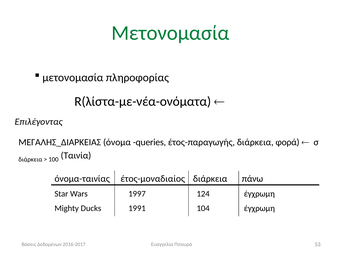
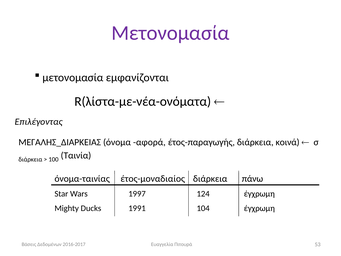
Μετονομασία at (170, 33) colour: green -> purple
πληροφορίας: πληροφορίας -> εμφανίζονται
queries: queries -> αφορά
φορά: φορά -> κοινά
